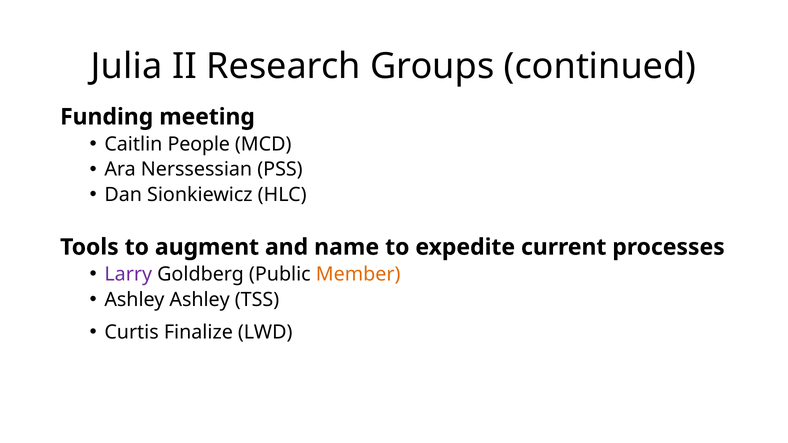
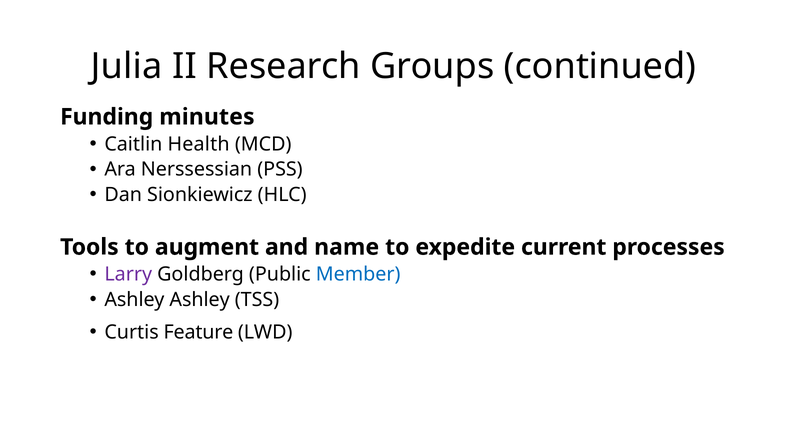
meeting: meeting -> minutes
People: People -> Health
Member colour: orange -> blue
Finalize: Finalize -> Feature
